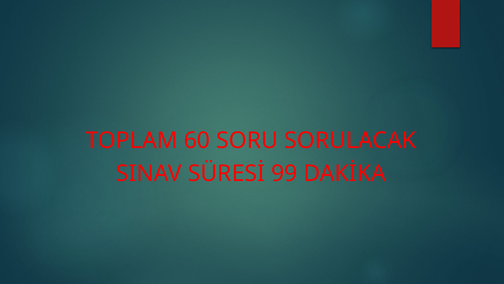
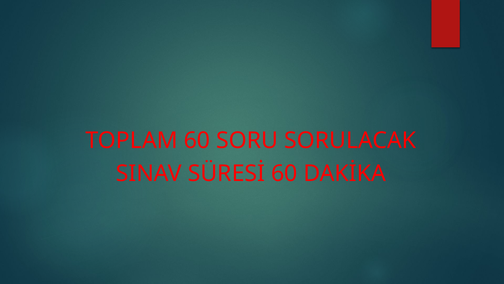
SÜRESİ 99: 99 -> 60
